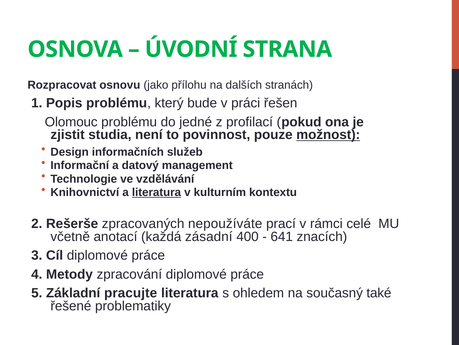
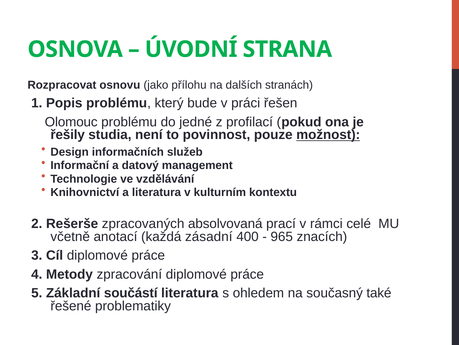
zjistit: zjistit -> řešily
literatura at (156, 192) underline: present -> none
nepoužíváte: nepoužíváte -> absolvovaná
641: 641 -> 965
pracujte: pracujte -> součástí
